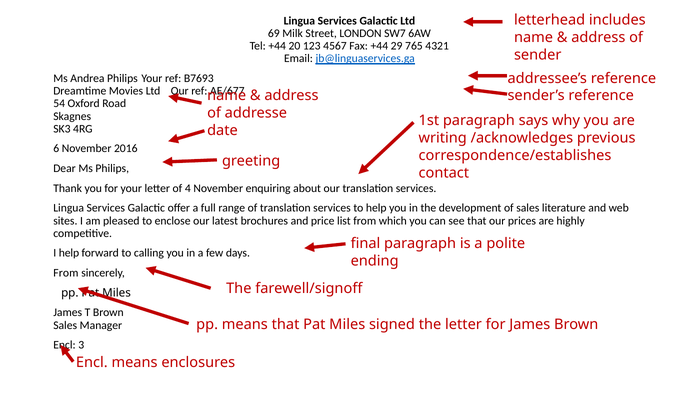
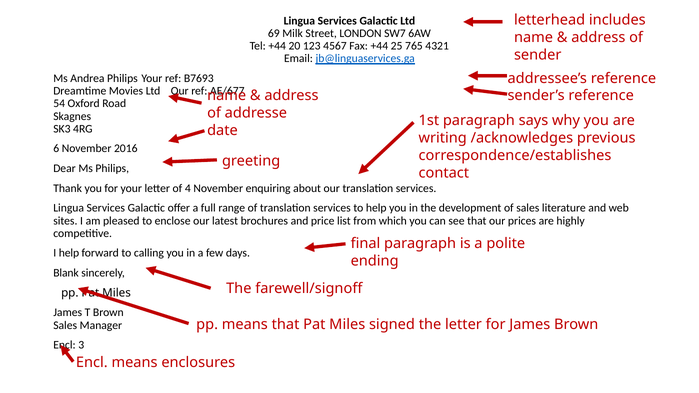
29: 29 -> 25
From at (66, 273): From -> Blank
